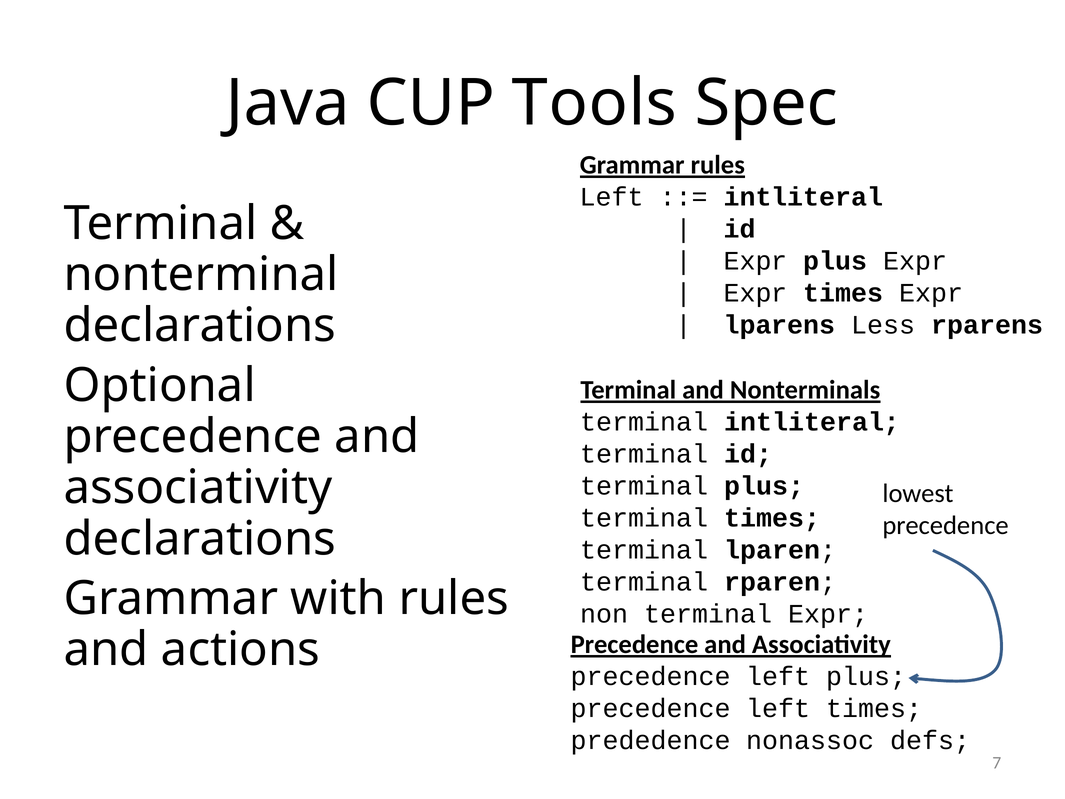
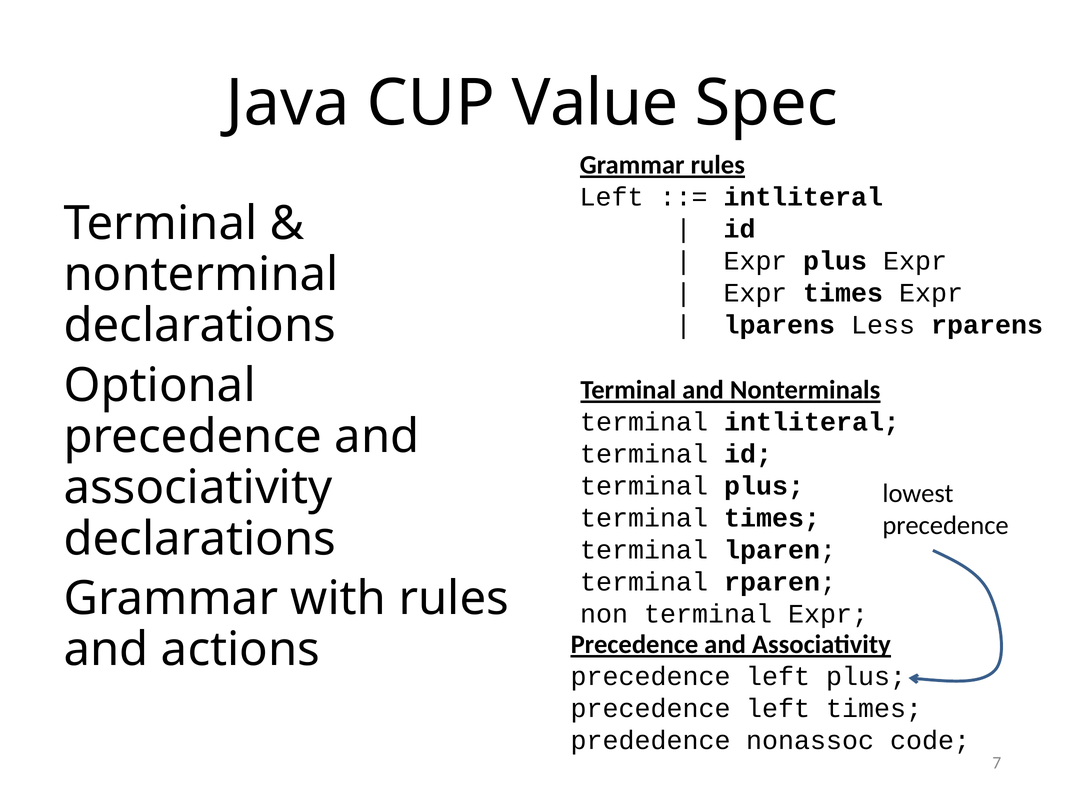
Tools: Tools -> Value
defs: defs -> code
